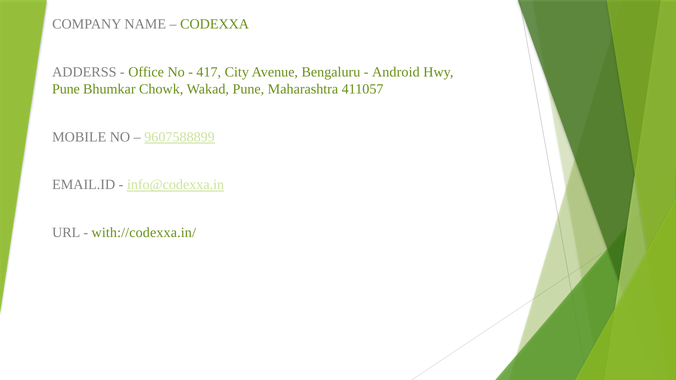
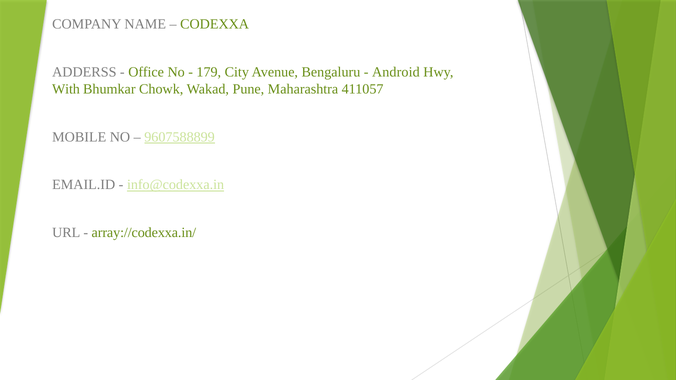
417: 417 -> 179
Pune at (66, 89): Pune -> With
with://codexxa.in/: with://codexxa.in/ -> array://codexxa.in/
